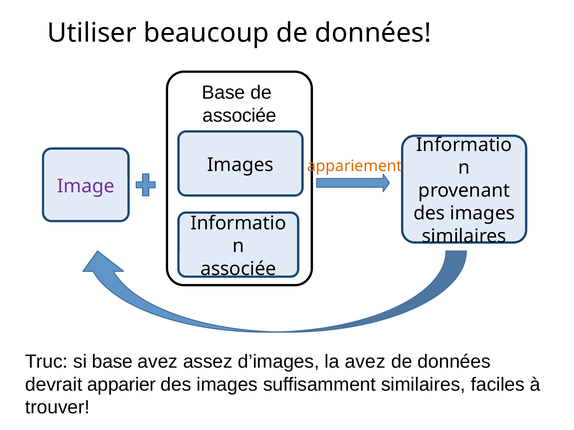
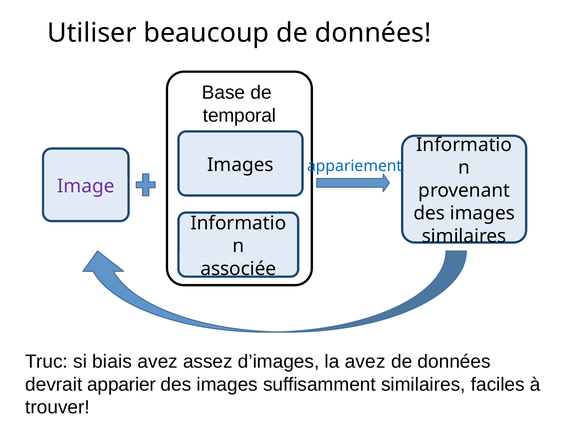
associée at (240, 116): associée -> temporal
appariement colour: orange -> blue
si base: base -> biais
